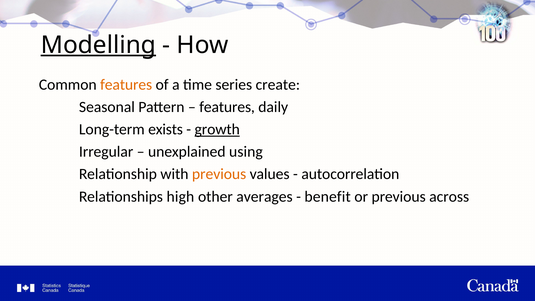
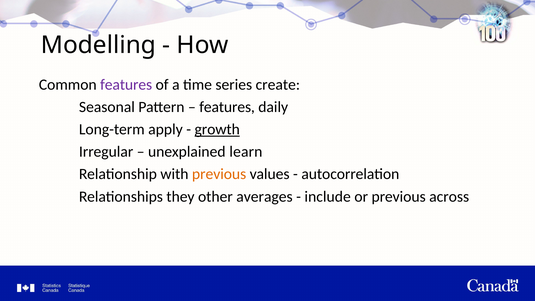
Modelling underline: present -> none
features at (126, 84) colour: orange -> purple
exists: exists -> apply
using: using -> learn
high: high -> they
benefit: benefit -> include
